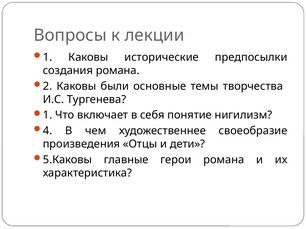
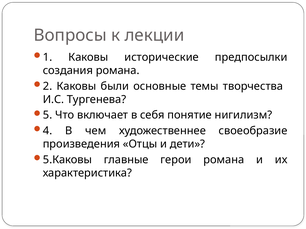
1 at (48, 115): 1 -> 5
